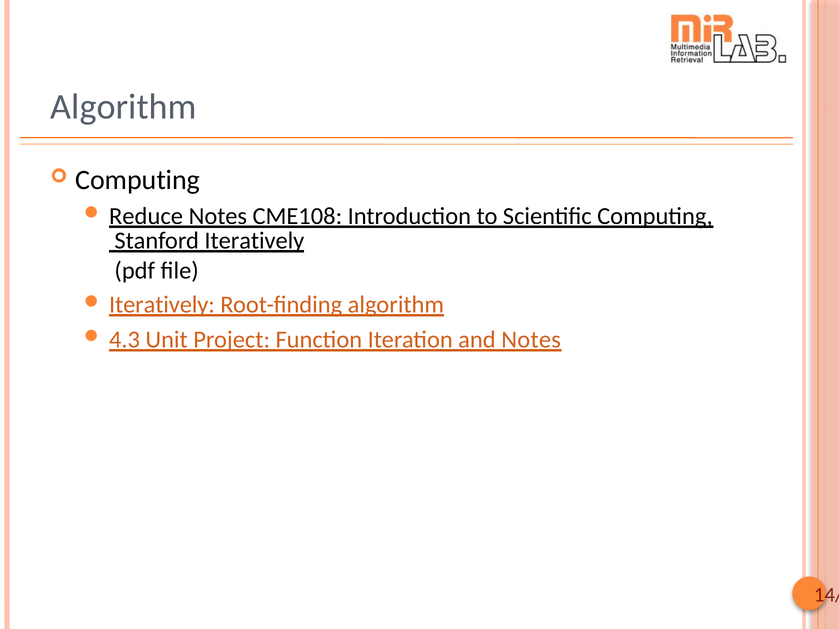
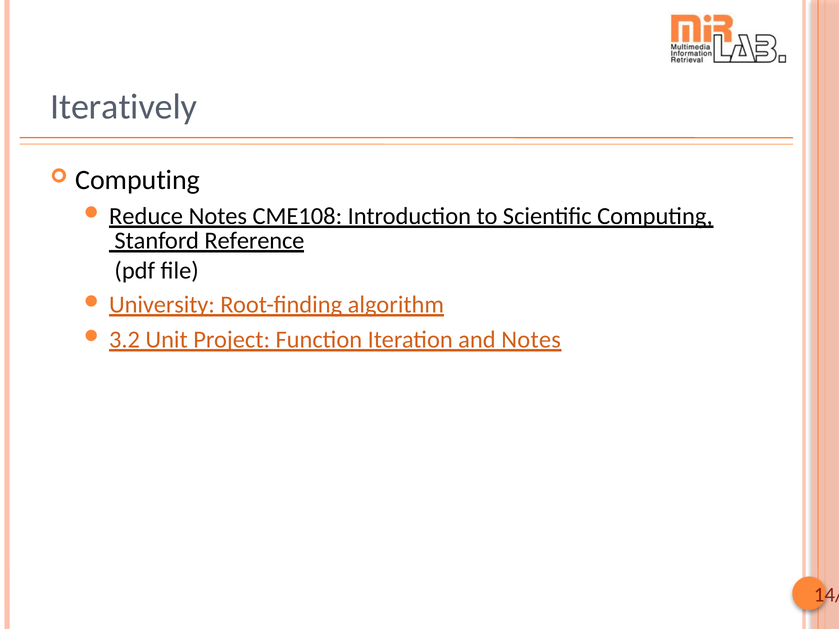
Algorithm at (124, 107): Algorithm -> Iteratively
Stanford Iteratively: Iteratively -> Reference
Iteratively at (162, 305): Iteratively -> University
4.3: 4.3 -> 3.2
